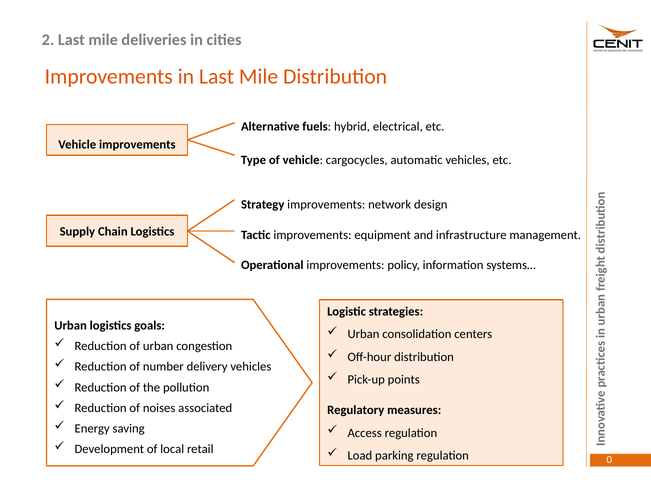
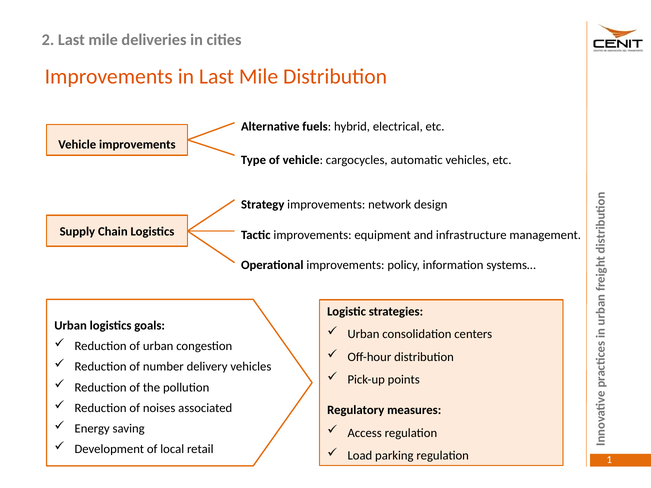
0: 0 -> 1
